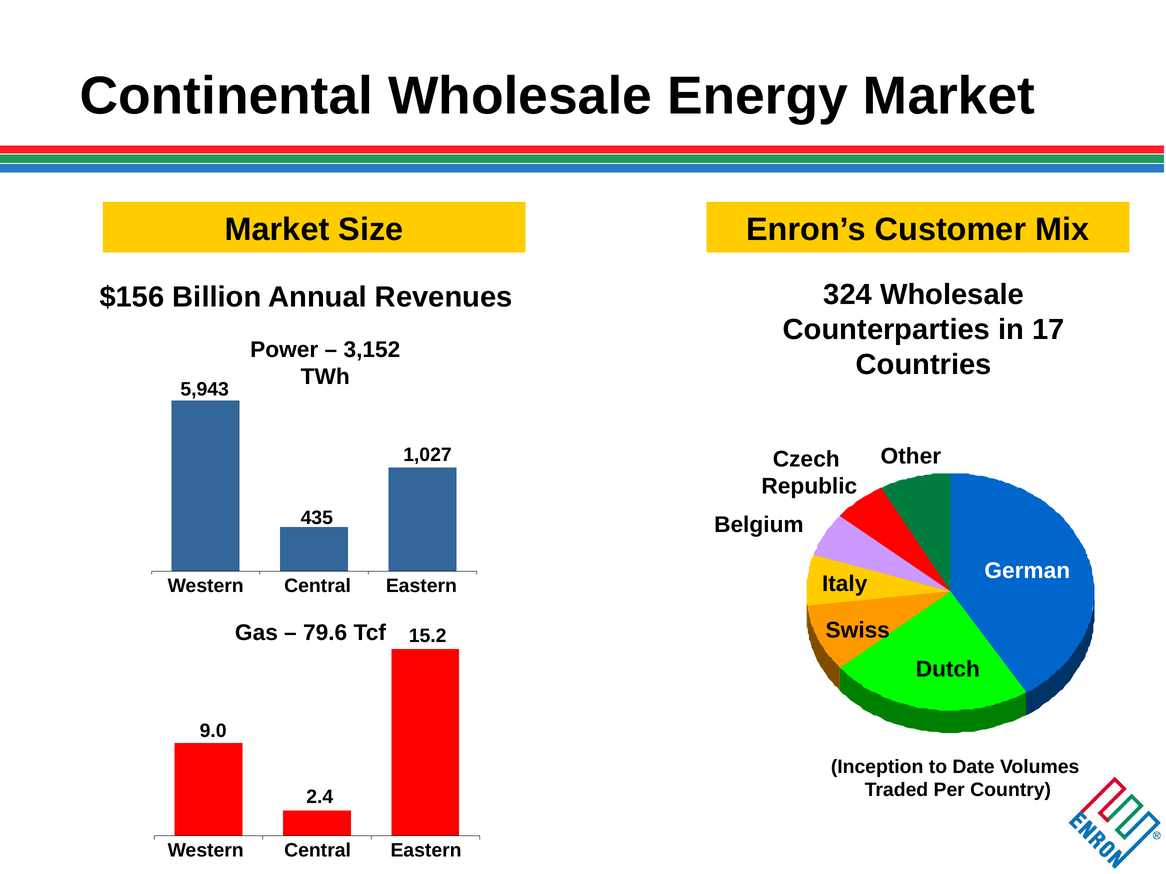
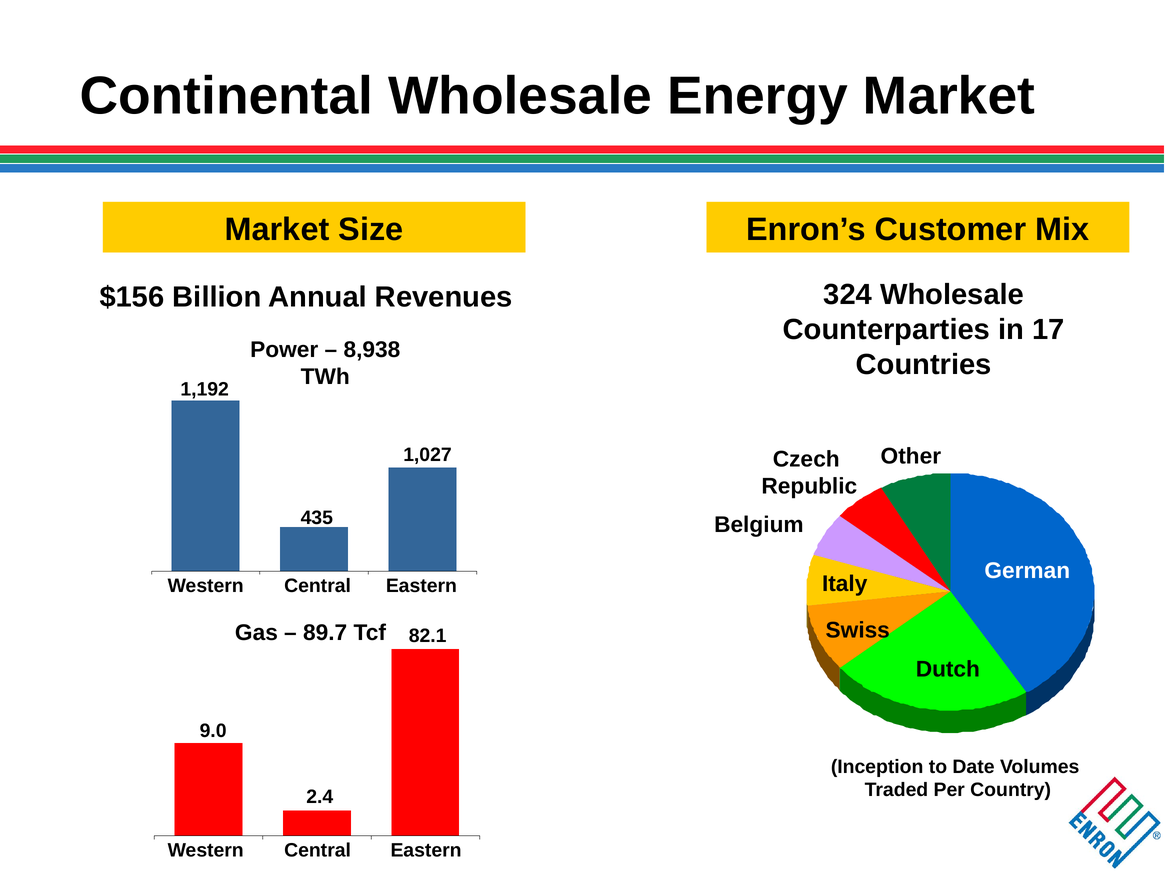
3,152: 3,152 -> 8,938
5,943: 5,943 -> 1,192
79.6: 79.6 -> 89.7
15.2: 15.2 -> 82.1
